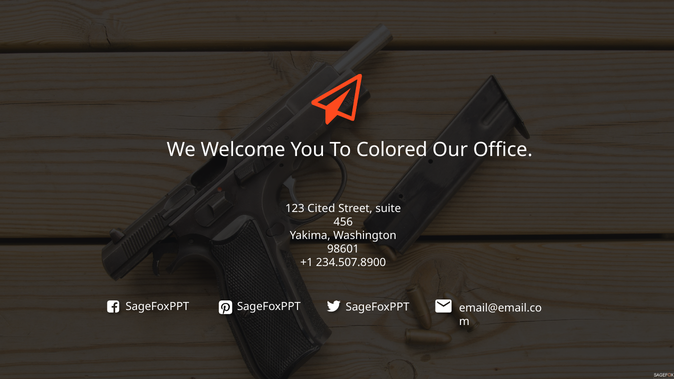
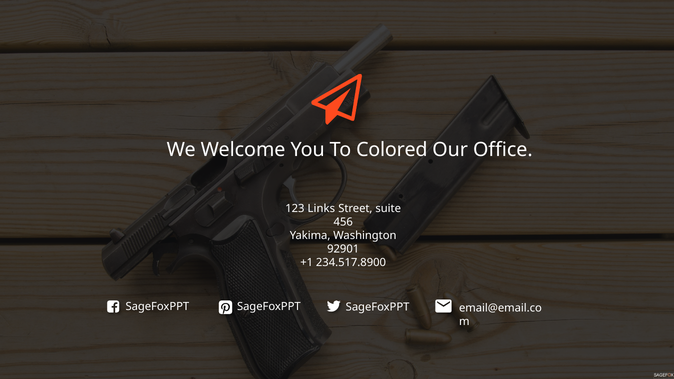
Cited: Cited -> Links
98601: 98601 -> 92901
234.507.8900: 234.507.8900 -> 234.517.8900
